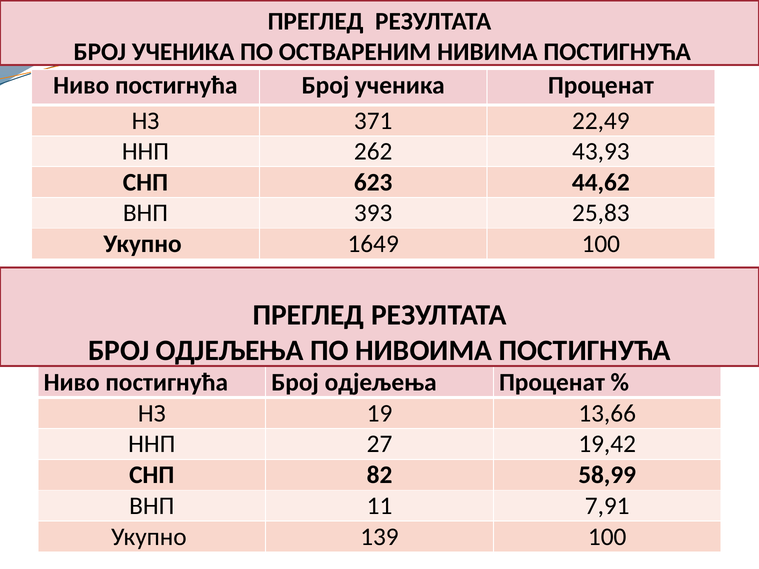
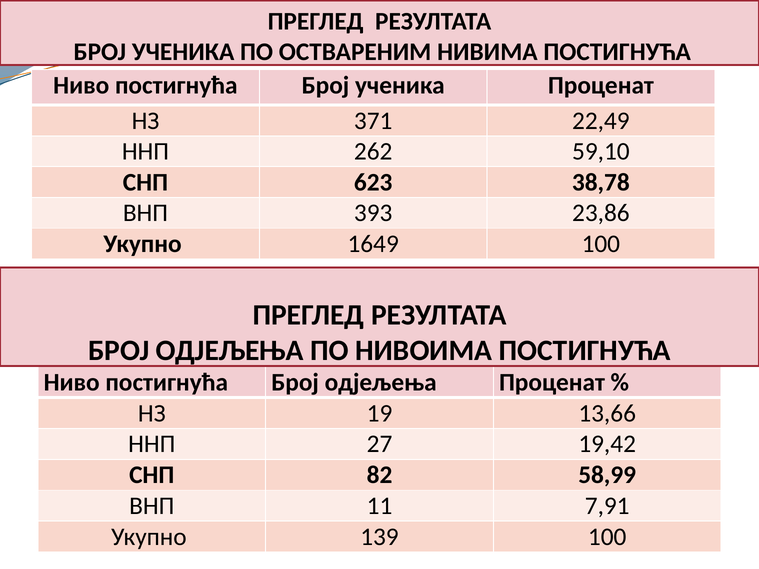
43,93: 43,93 -> 59,10
44,62: 44,62 -> 38,78
25,83: 25,83 -> 23,86
